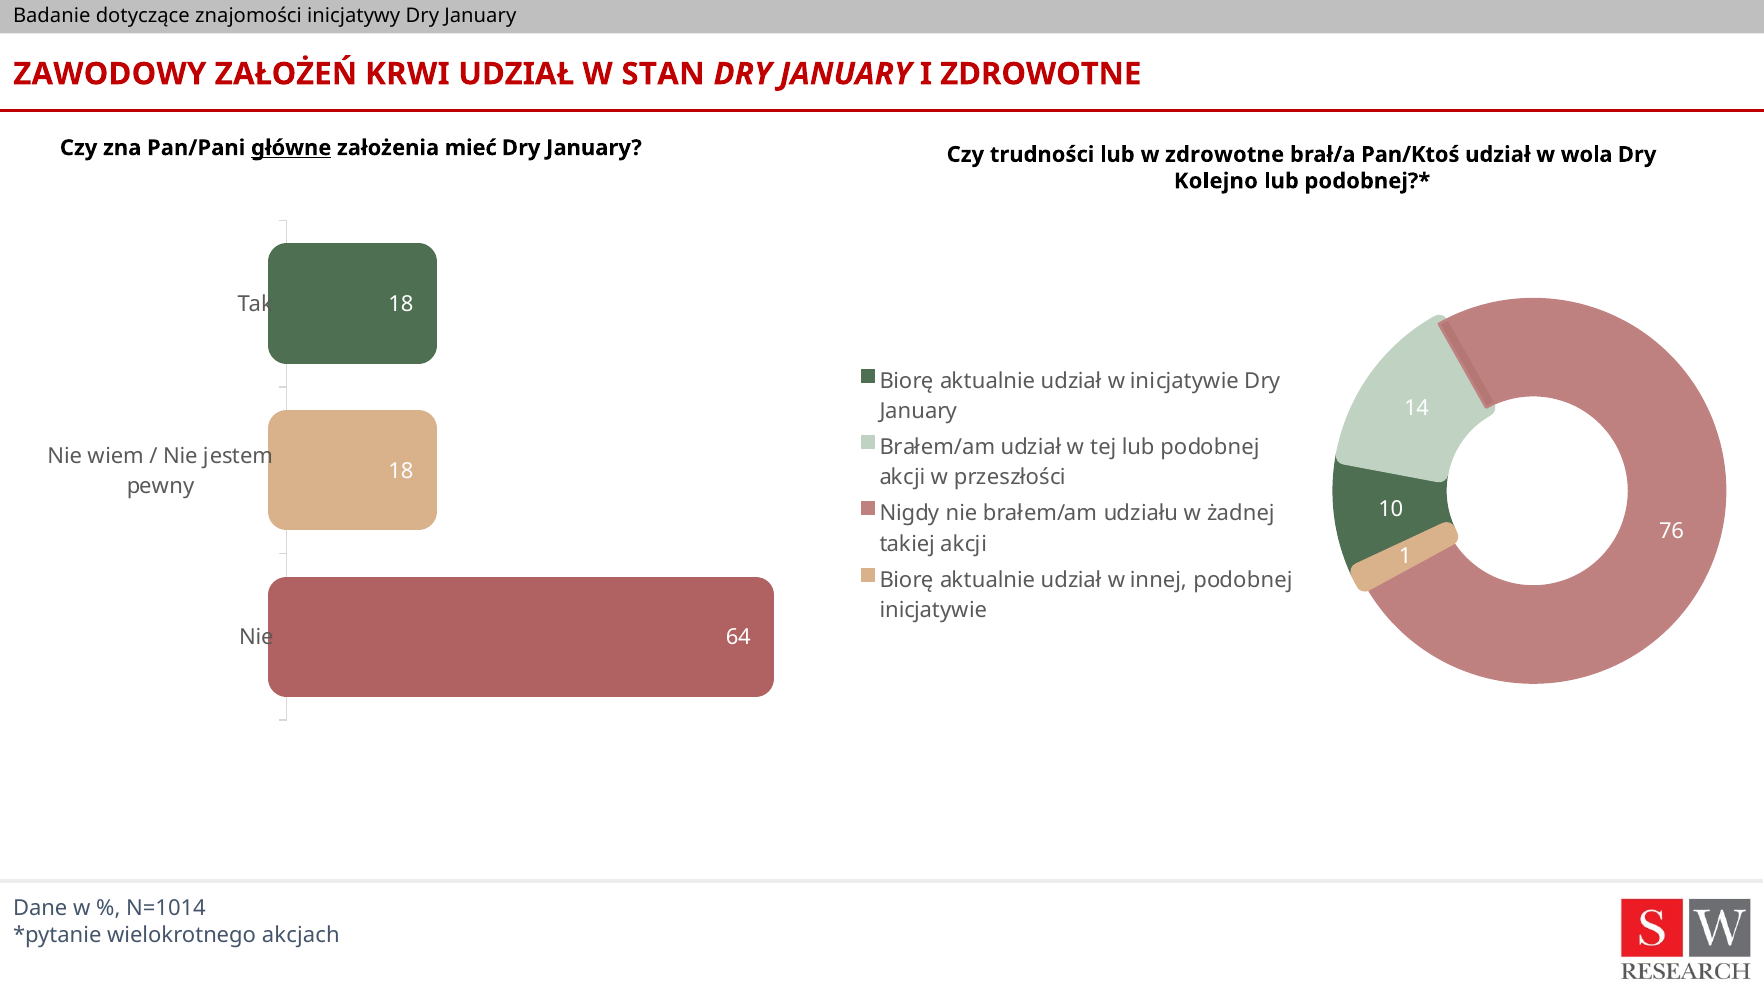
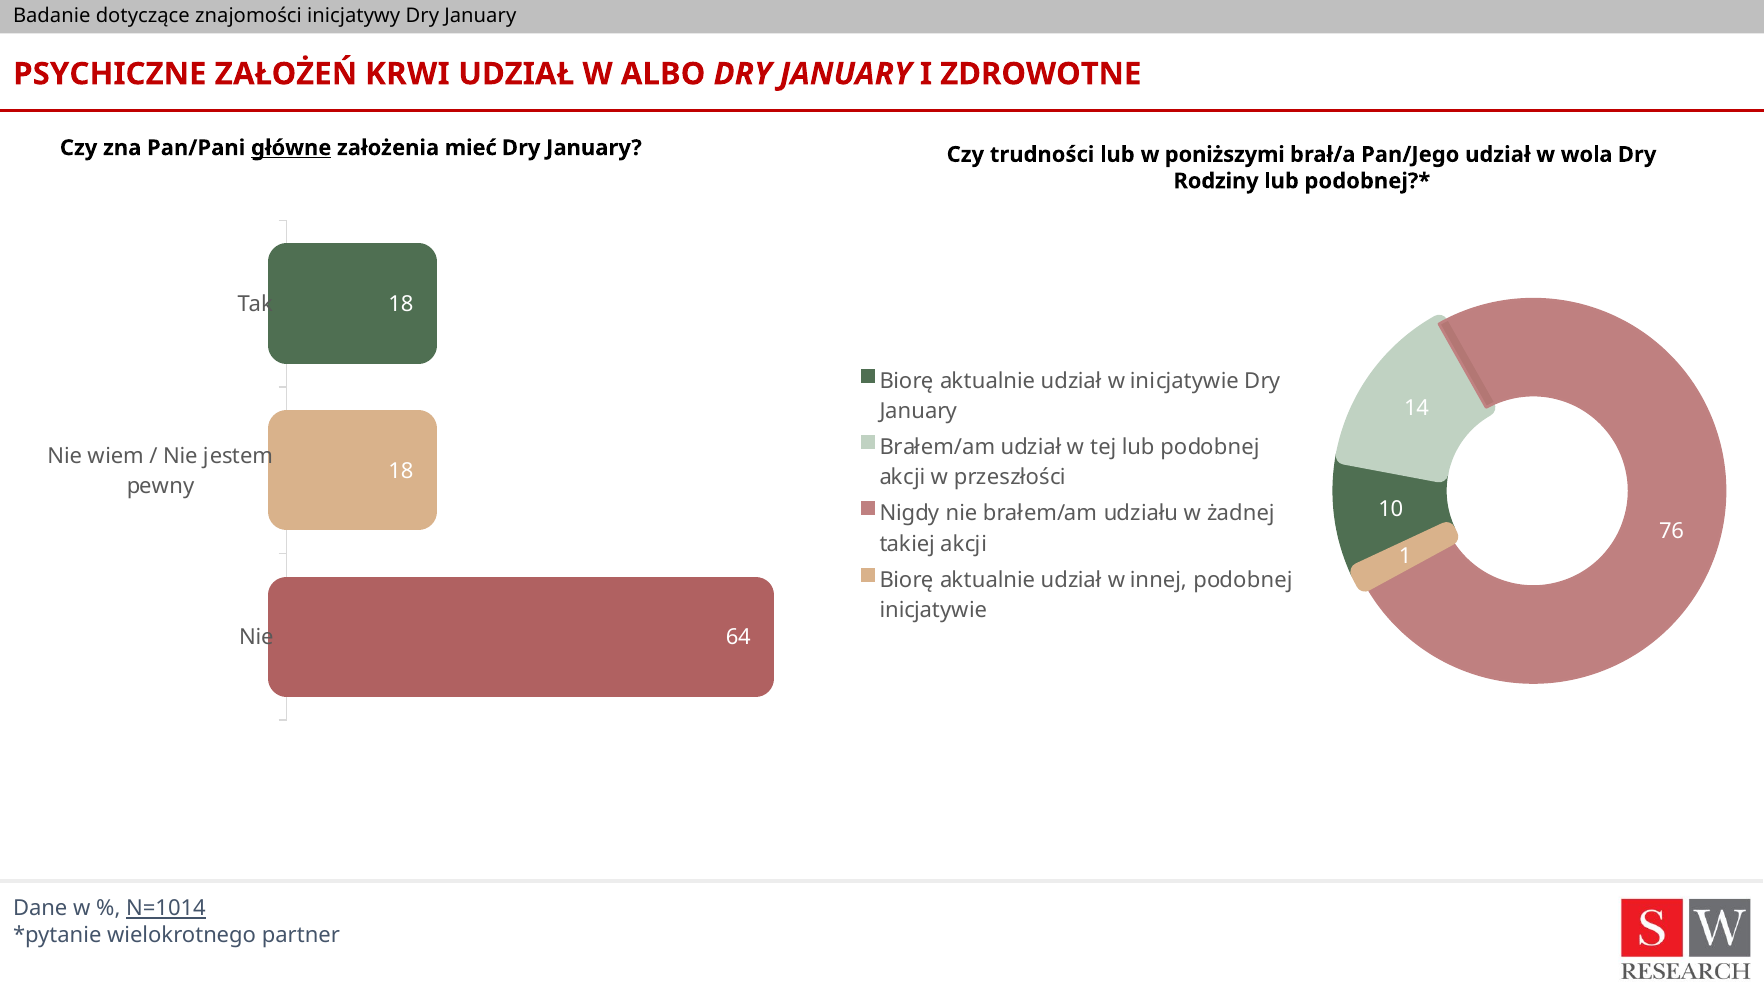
ZAWODOWY: ZAWODOWY -> PSYCHICZNE
STAN: STAN -> ALBO
w zdrowotne: zdrowotne -> poniższymi
Pan/Ktoś: Pan/Ktoś -> Pan/Jego
Kolejno: Kolejno -> Rodziny
N=1014 underline: none -> present
akcjach: akcjach -> partner
